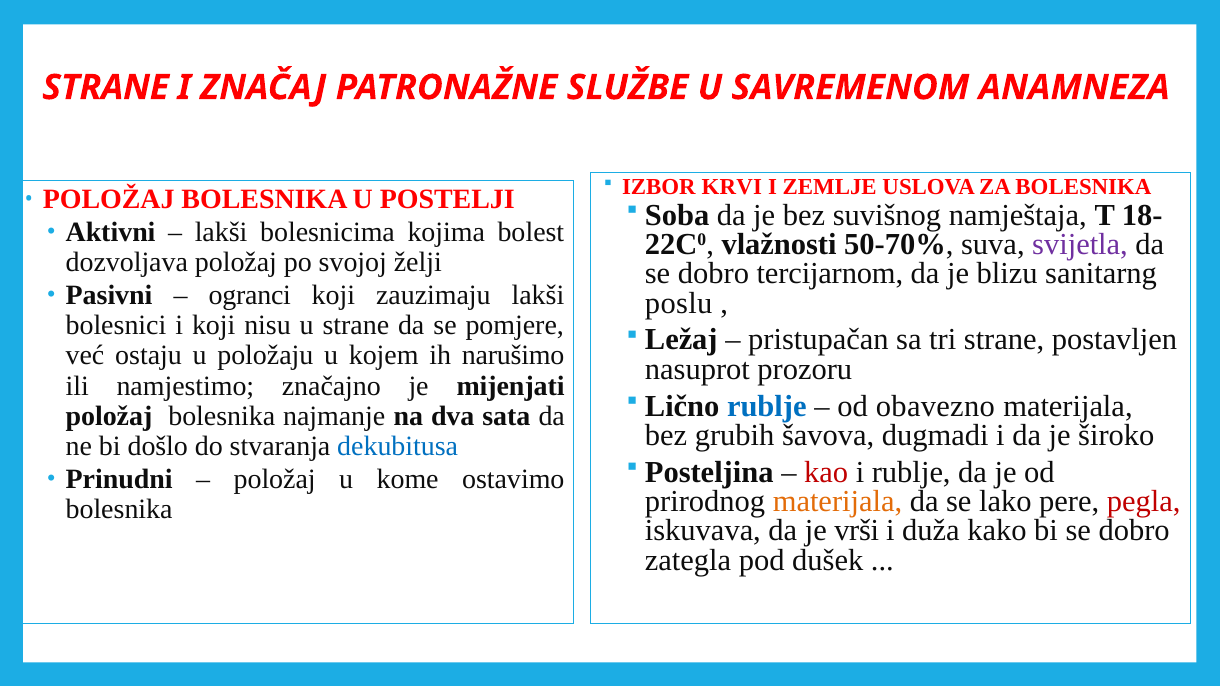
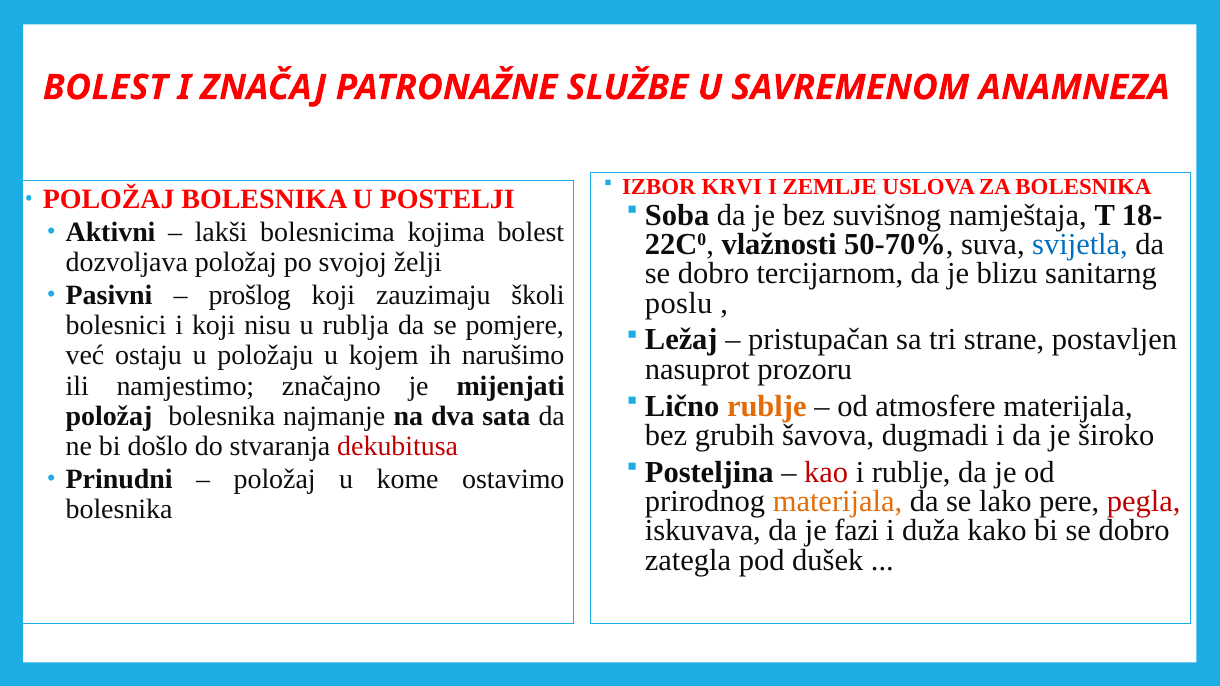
STRANE at (106, 88): STRANE -> BOLEST
svijetla colour: purple -> blue
ogranci: ogranci -> prošlog
zauzimaju lakši: lakši -> školi
u strane: strane -> rublja
rublje at (767, 406) colour: blue -> orange
obavezno: obavezno -> atmosfere
dekubitusa colour: blue -> red
vrši: vrši -> fazi
